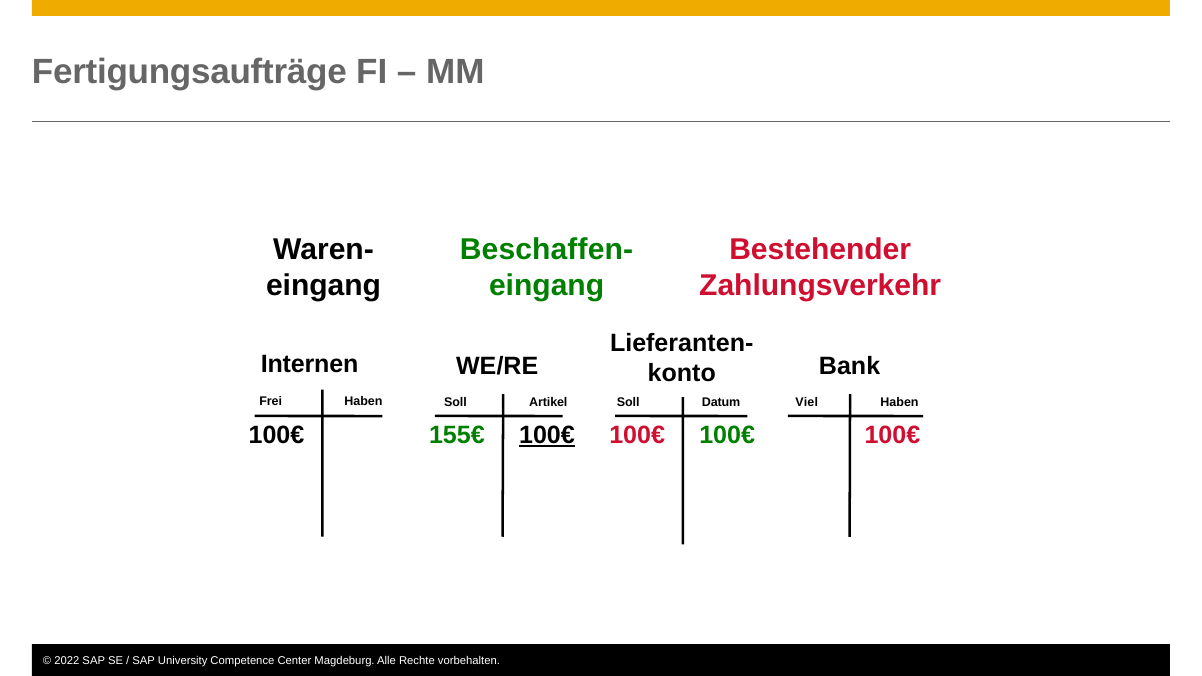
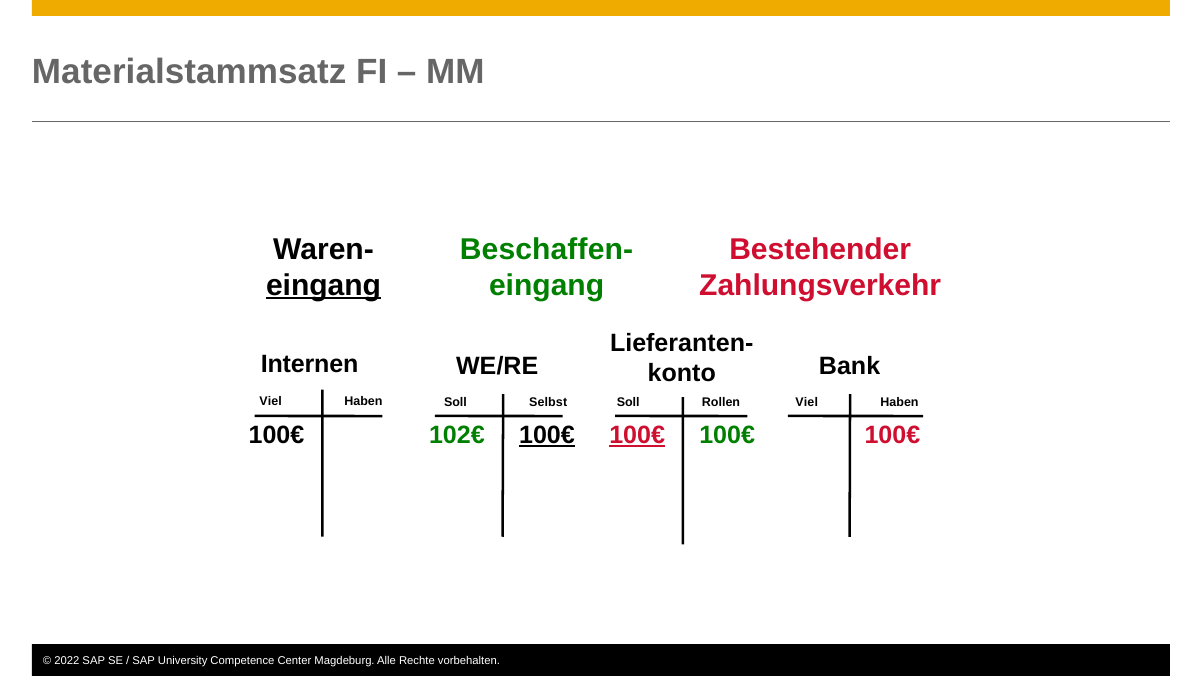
Fertigungsaufträge: Fertigungsaufträge -> Materialstammsatz
eingang at (324, 285) underline: none -> present
Frei at (271, 401): Frei -> Viel
Artikel: Artikel -> Selbst
Datum: Datum -> Rollen
155€: 155€ -> 102€
100€ at (637, 435) underline: none -> present
